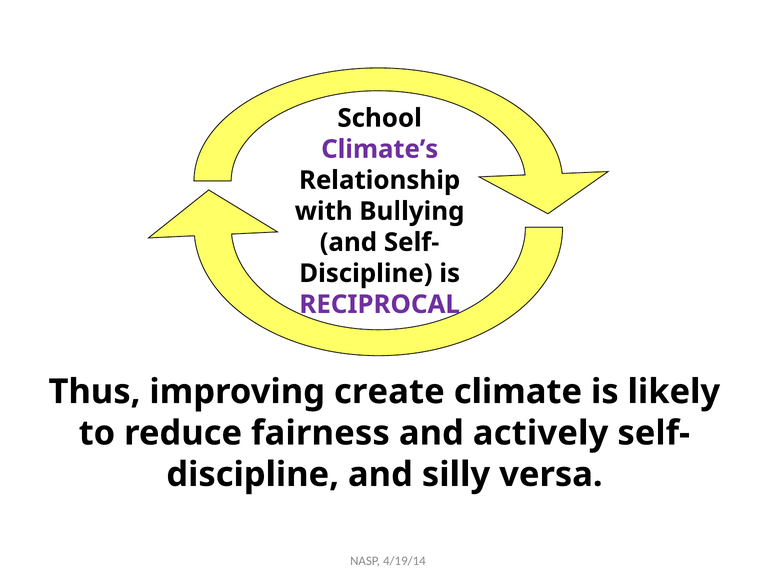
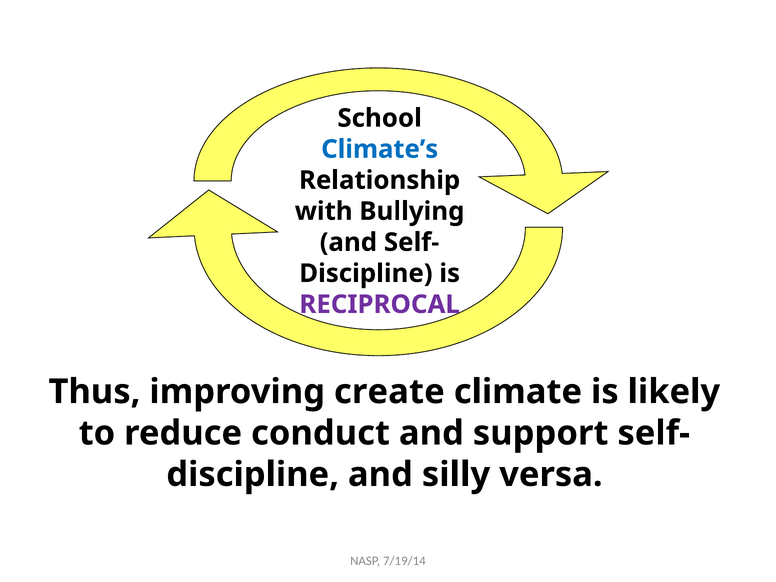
Climate’s colour: purple -> blue
fairness: fairness -> conduct
actively: actively -> support
4/19/14: 4/19/14 -> 7/19/14
